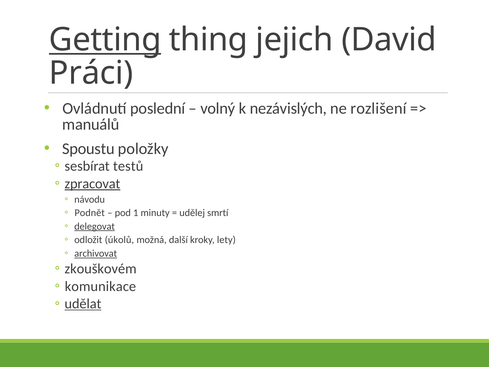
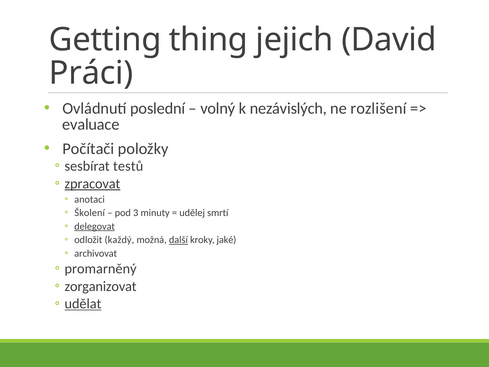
Getting underline: present -> none
manuálů: manuálů -> evaluace
Spoustu: Spoustu -> Počítači
návodu: návodu -> anotaci
Podnět: Podnět -> Školení
1: 1 -> 3
úkolů: úkolů -> každý
další underline: none -> present
lety: lety -> jaké
archivovat underline: present -> none
zkouškovém: zkouškovém -> promarněný
komunikace: komunikace -> zorganizovat
